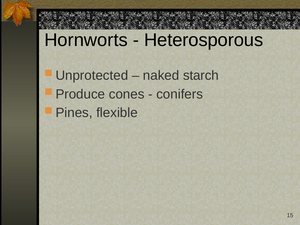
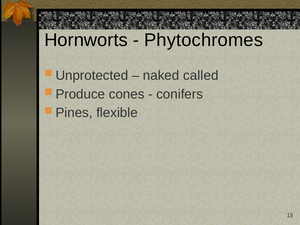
Heterosporous: Heterosporous -> Phytochromes
starch: starch -> called
